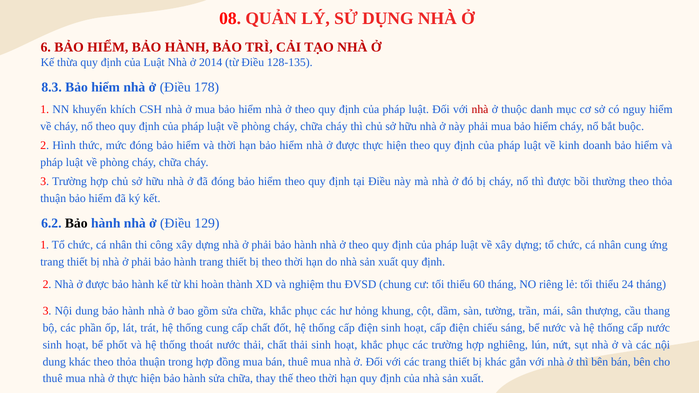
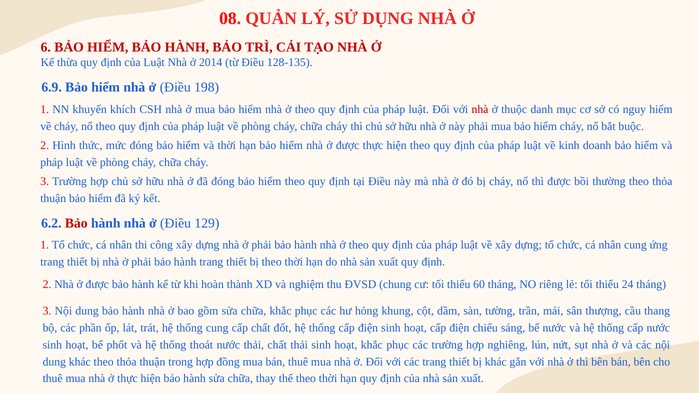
8.3: 8.3 -> 6.9
178: 178 -> 198
Bảo at (76, 223) colour: black -> red
